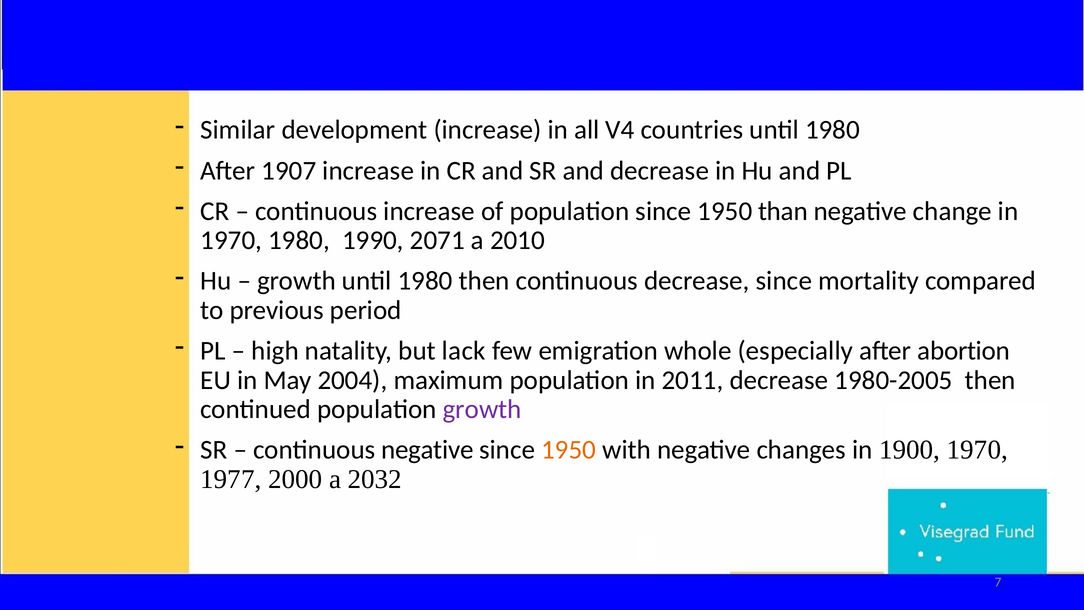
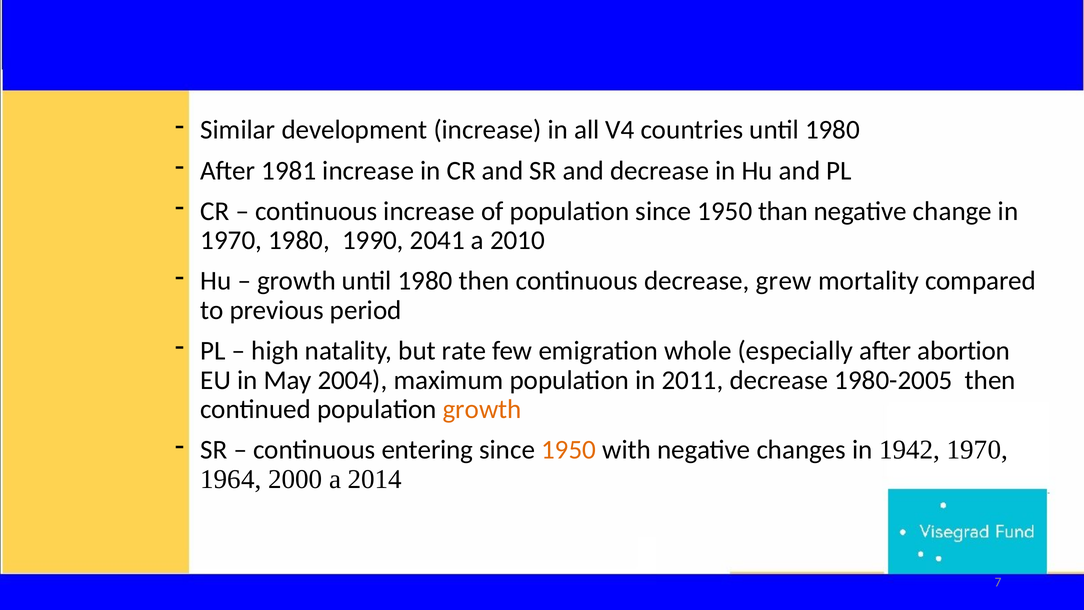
1907: 1907 -> 1981
2071: 2071 -> 2041
decrease since: since -> grew
lack: lack -> rate
growth at (482, 409) colour: purple -> orange
continuous negative: negative -> entering
1900: 1900 -> 1942
1977: 1977 -> 1964
2032: 2032 -> 2014
